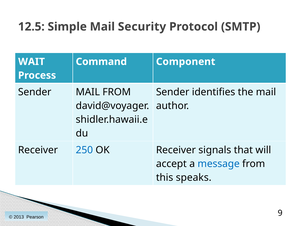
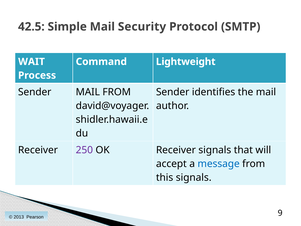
12.5: 12.5 -> 42.5
Component: Component -> Lightweight
250 colour: blue -> purple
this speaks: speaks -> signals
